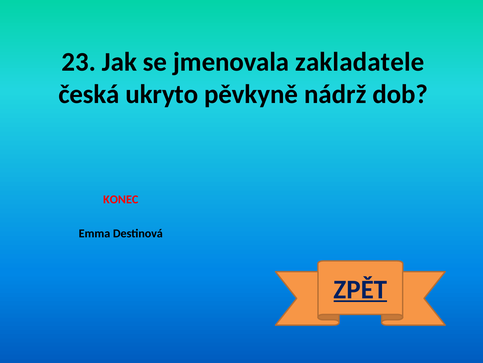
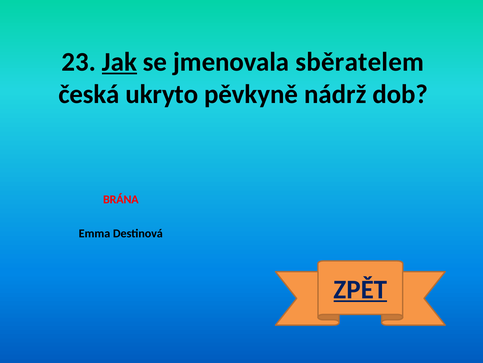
Jak underline: none -> present
zakladatele: zakladatele -> sběratelem
KONEC: KONEC -> BRÁNA
